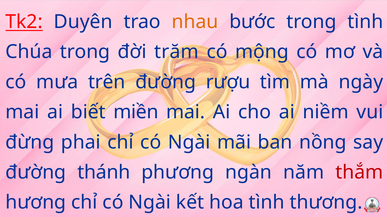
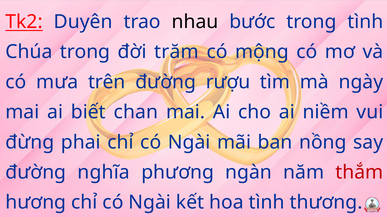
nhau colour: orange -> black
miền: miền -> chan
thánh: thánh -> nghĩa
